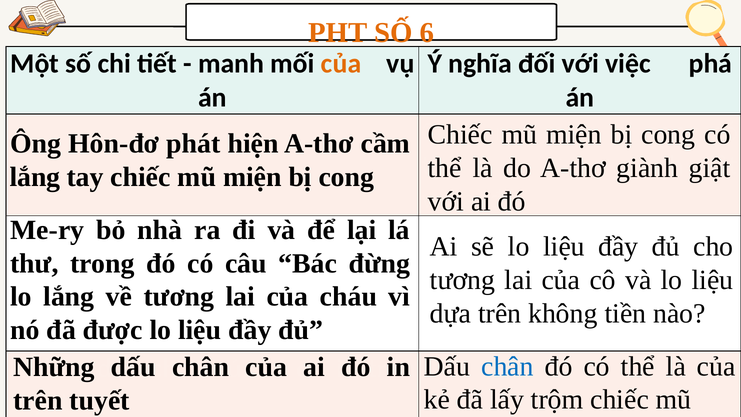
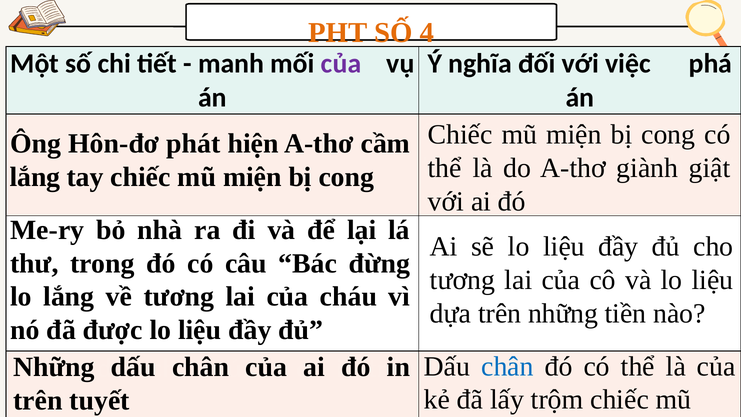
6: 6 -> 4
của at (341, 64) colour: orange -> purple
trên không: không -> những
